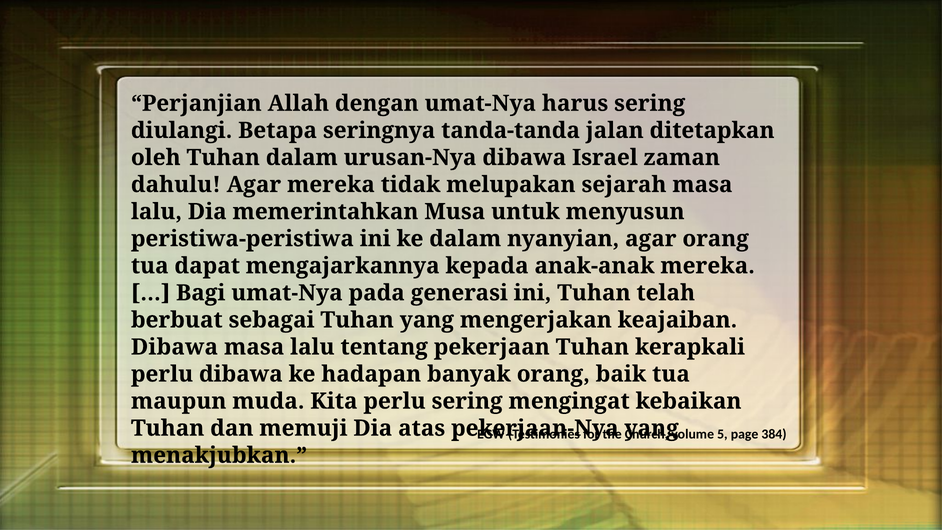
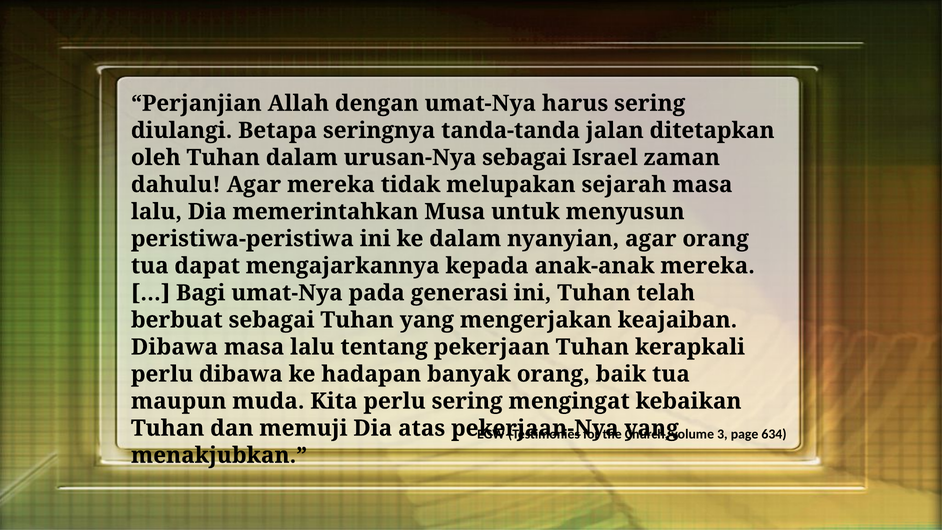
urusan-Nya dibawa: dibawa -> sebagai
5: 5 -> 3
384: 384 -> 634
